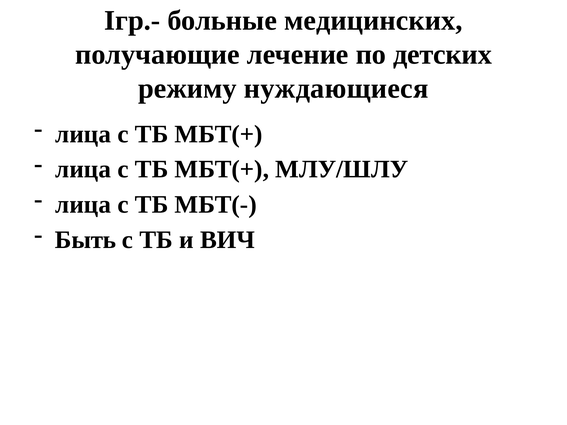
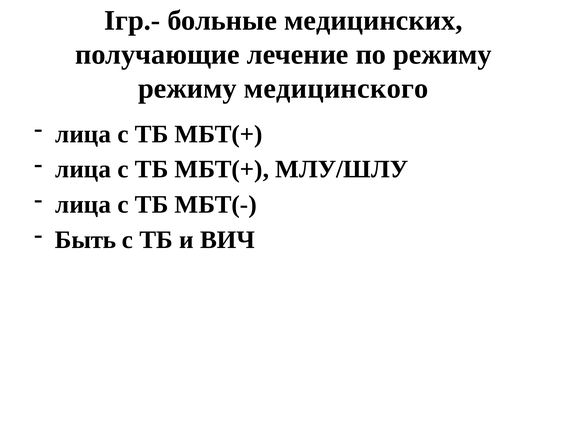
по детских: детских -> режиму
нуждающиеся: нуждающиеся -> медицинского
